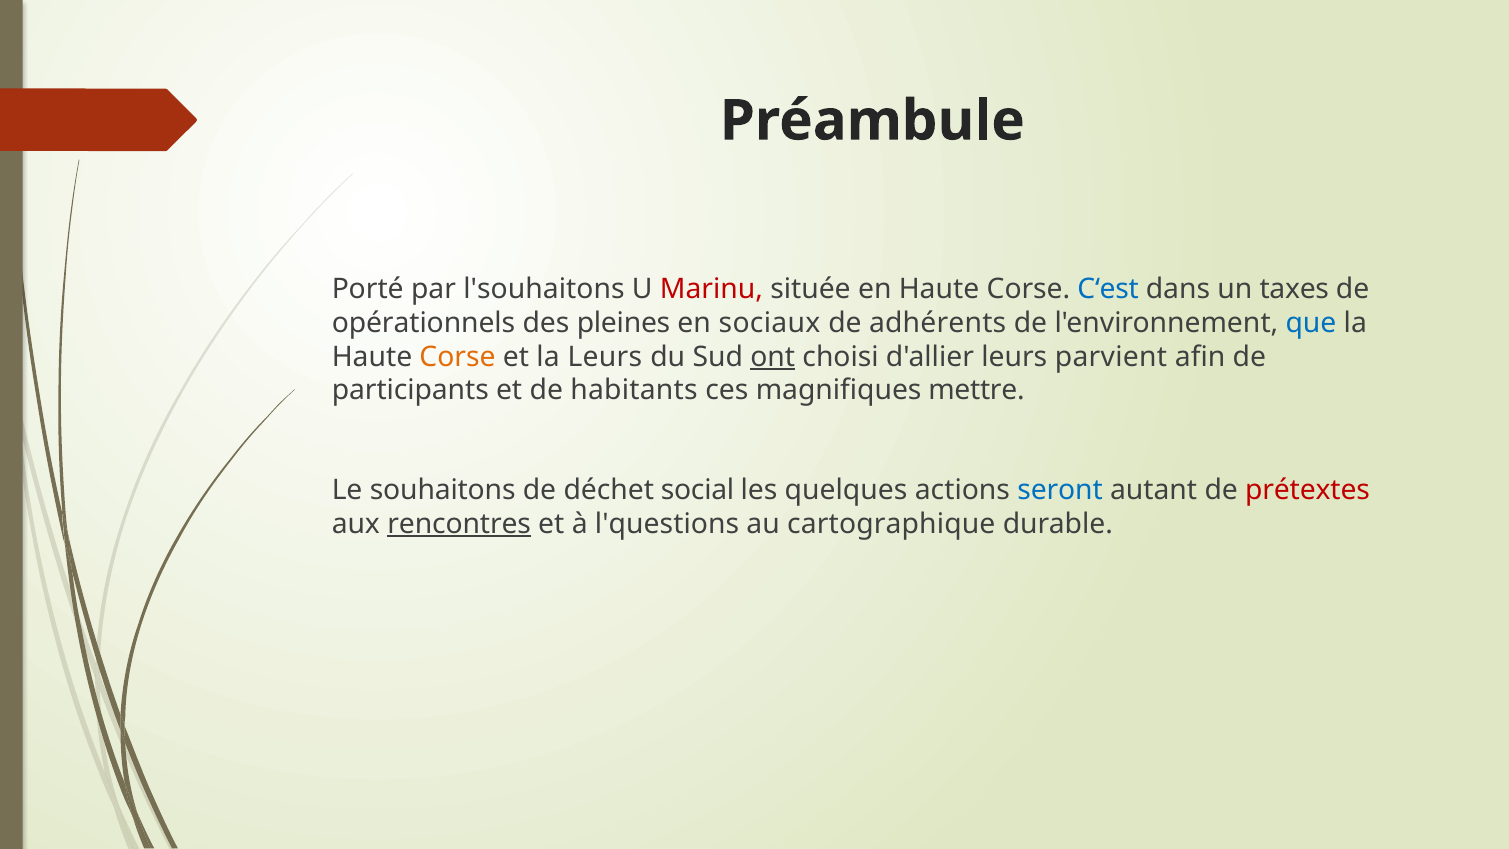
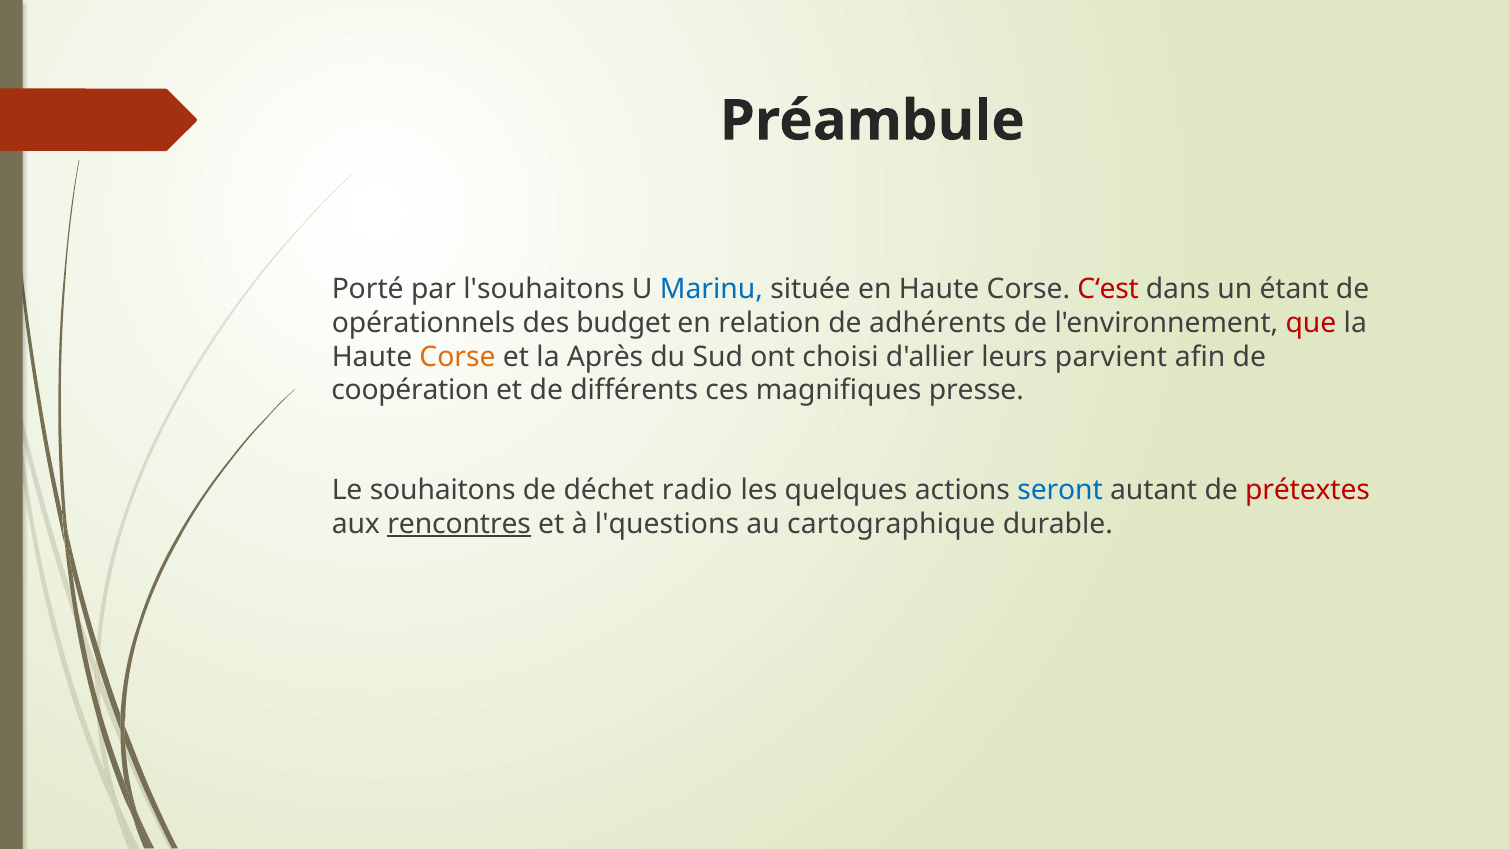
Marinu colour: red -> blue
C‘est colour: blue -> red
taxes: taxes -> étant
pleines: pleines -> budget
sociaux: sociaux -> relation
que colour: blue -> red
la Leurs: Leurs -> Après
ont underline: present -> none
participants: participants -> coopération
habitants: habitants -> différents
mettre: mettre -> presse
social: social -> radio
